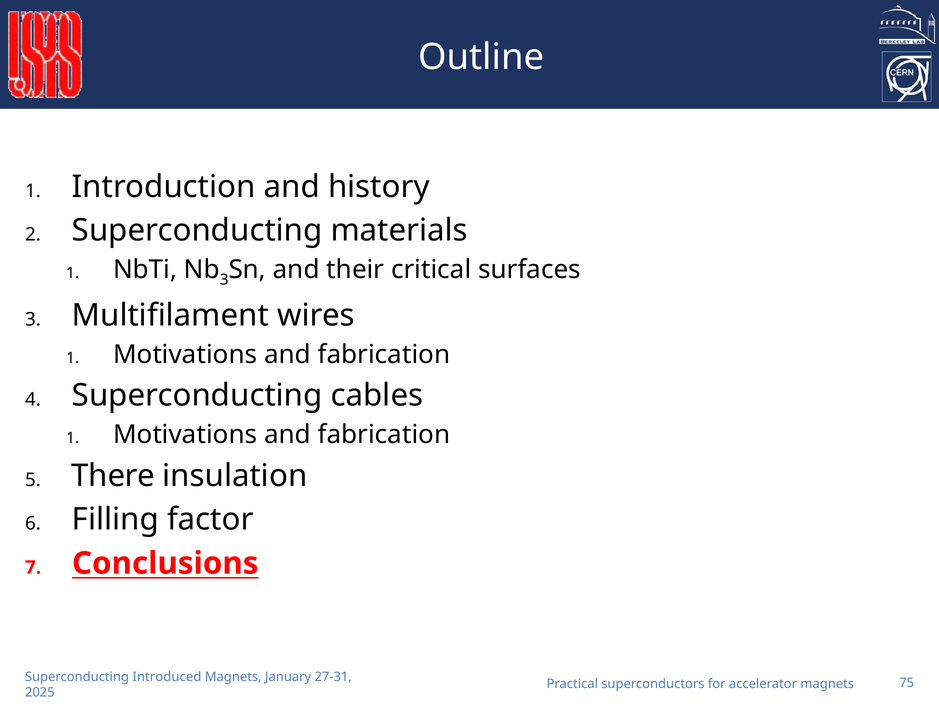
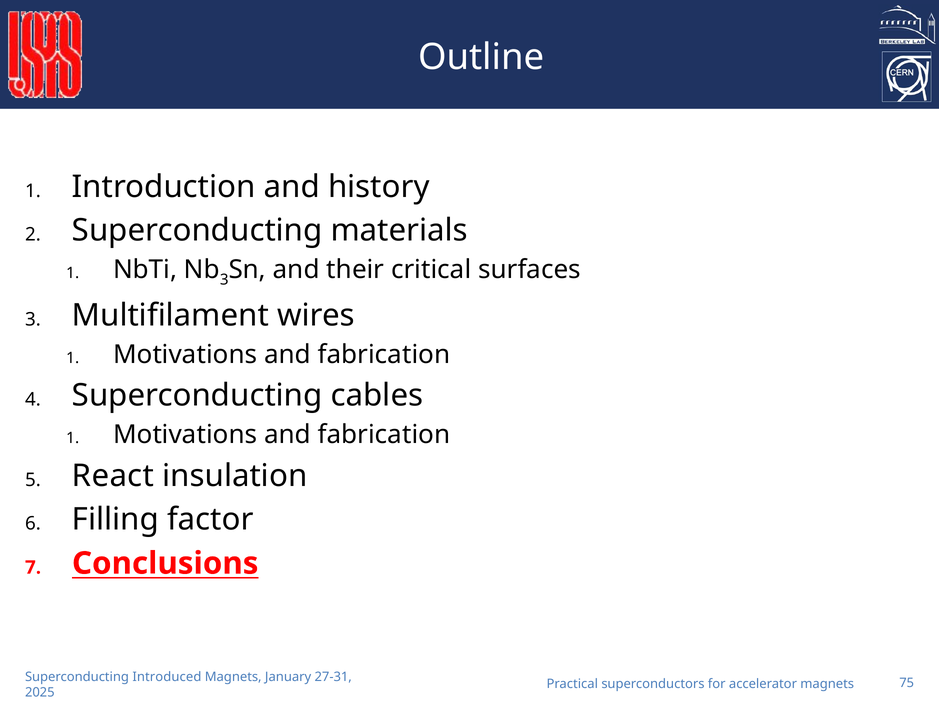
There: There -> React
